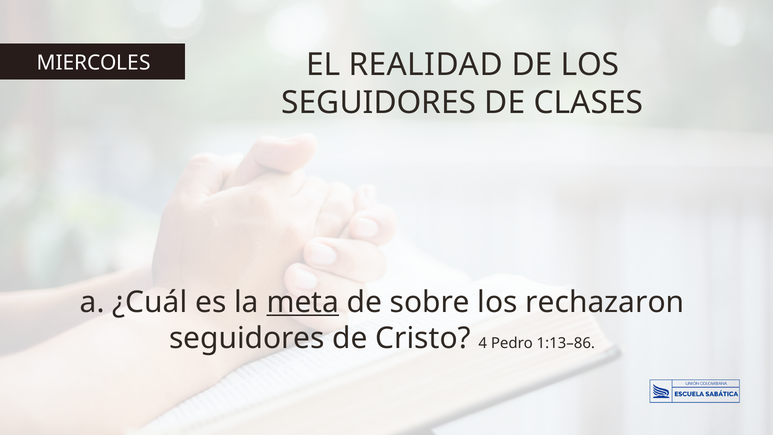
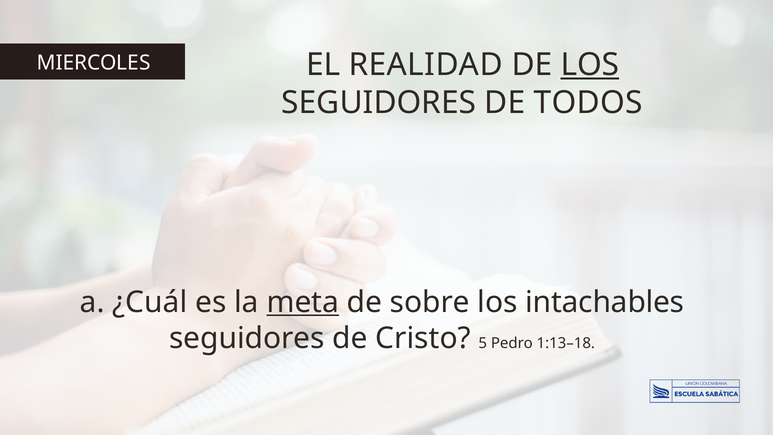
LOS at (590, 65) underline: none -> present
CLASES: CLASES -> TODOS
rechazaron: rechazaron -> intachables
4: 4 -> 5
1:13–86: 1:13–86 -> 1:13–18
